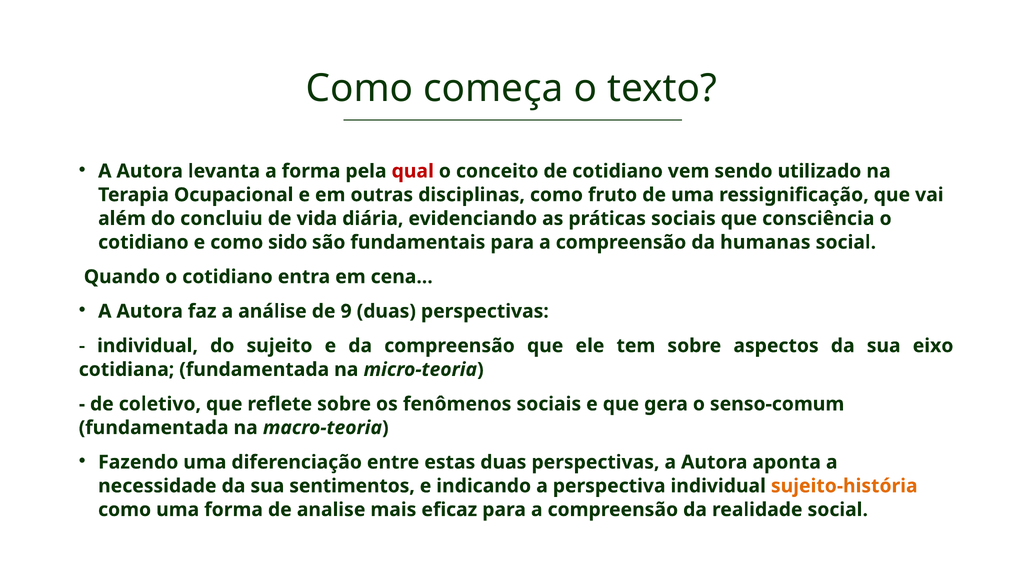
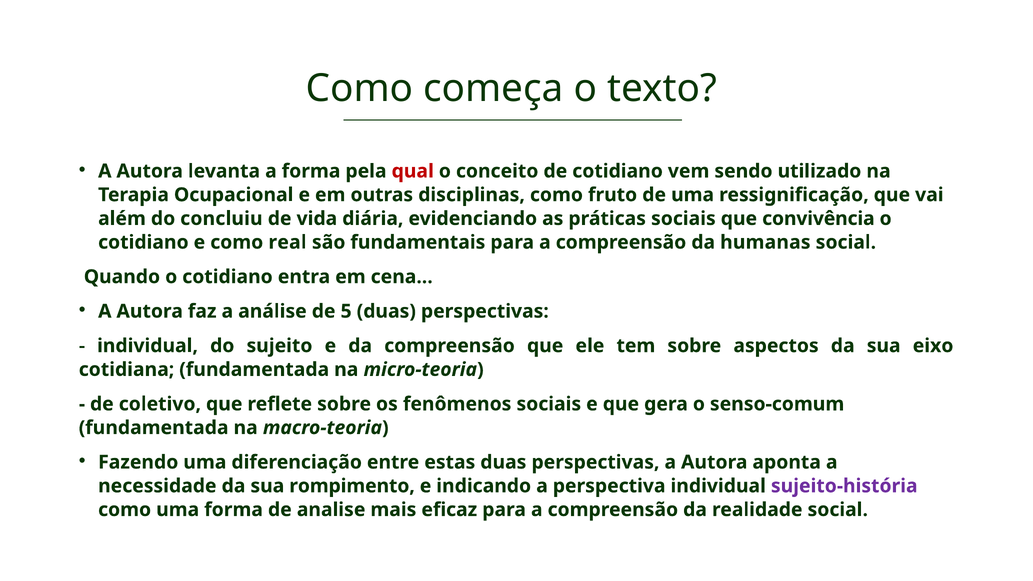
consciência: consciência -> convivência
sido: sido -> real
9: 9 -> 5
sentimentos: sentimentos -> rompimento
sujeito-história colour: orange -> purple
